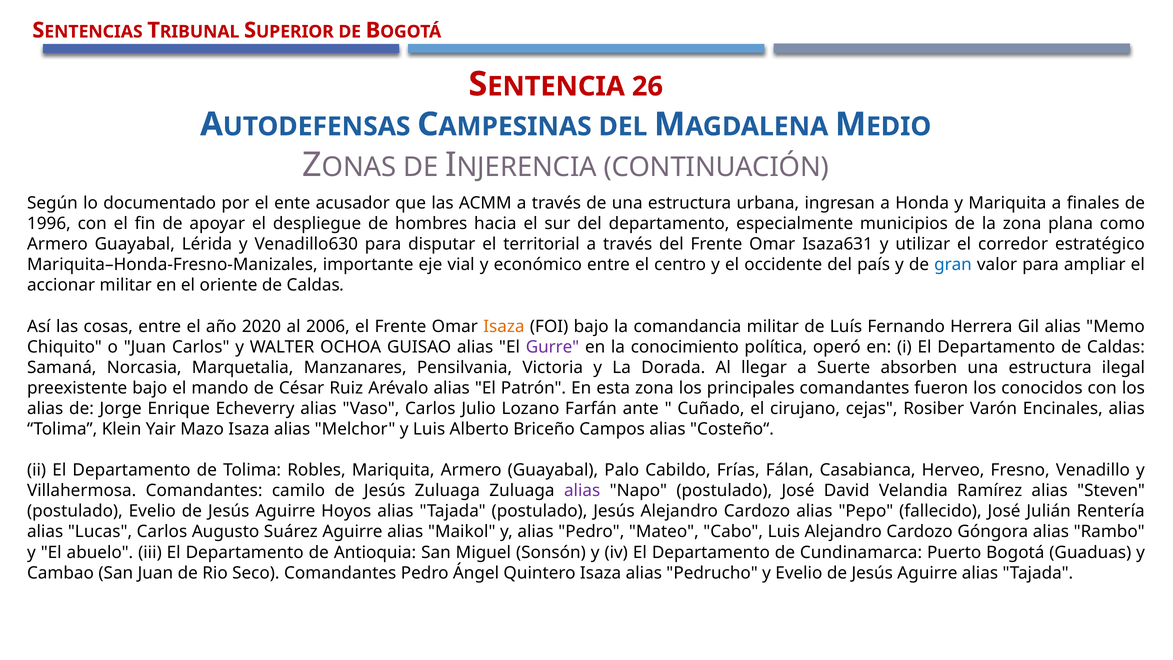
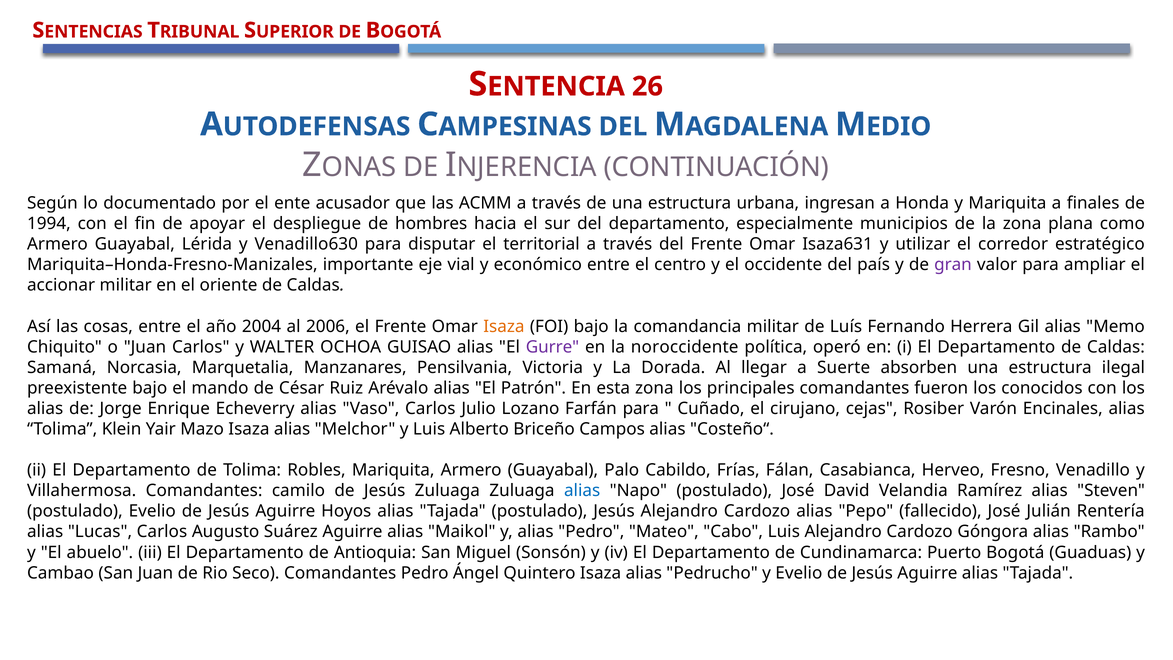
1996: 1996 -> 1994
gran colour: blue -> purple
2020: 2020 -> 2004
conocimiento: conocimiento -> noroccidente
Farfán ante: ante -> para
alias at (582, 491) colour: purple -> blue
